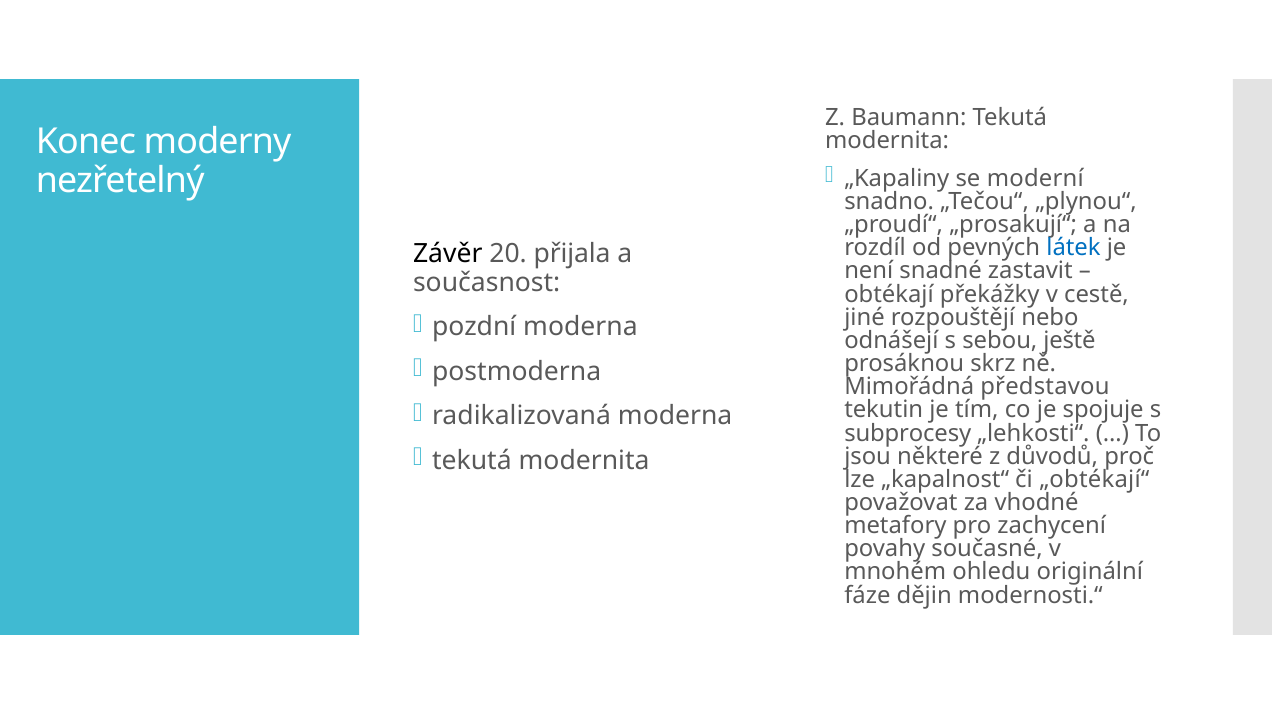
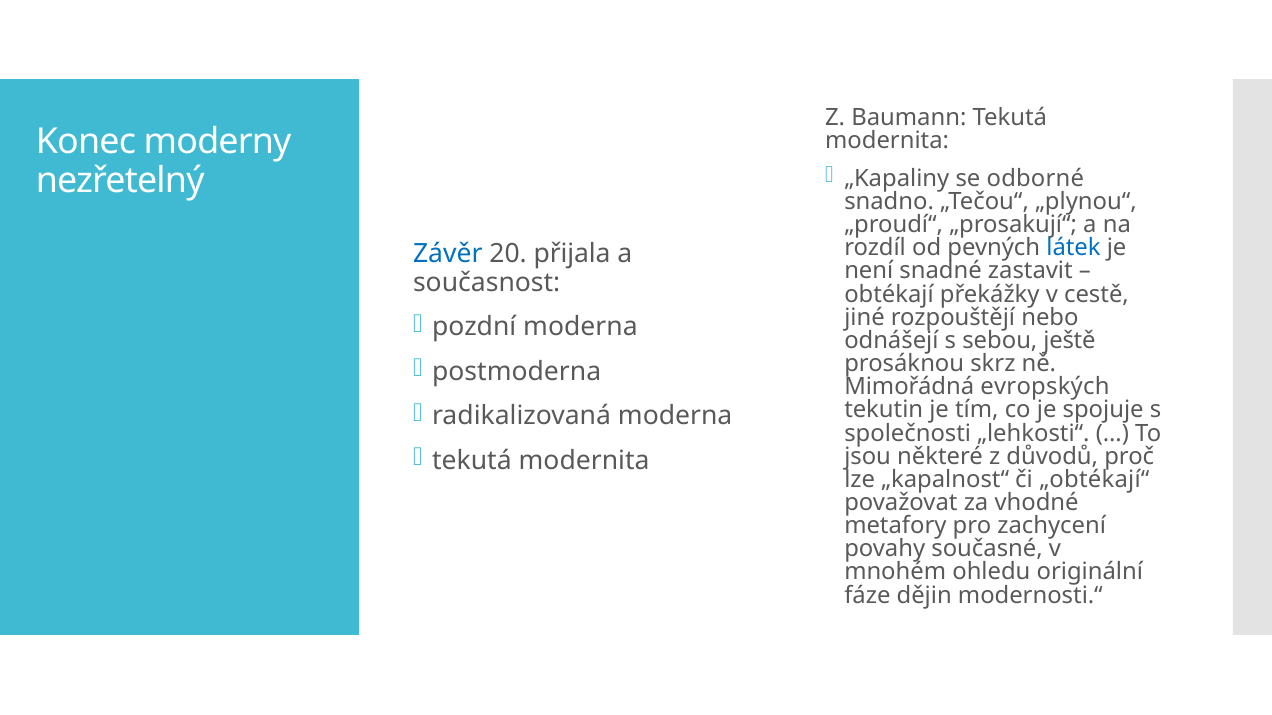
moderní: moderní -> odborné
Závěr colour: black -> blue
představou: představou -> evropských
subprocesy: subprocesy -> společnosti
